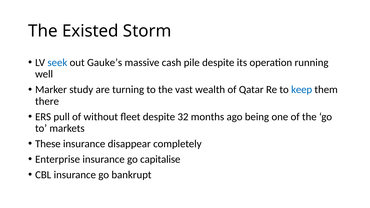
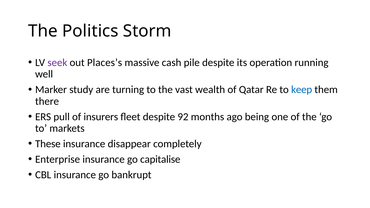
Existed: Existed -> Politics
seek colour: blue -> purple
Gauke’s: Gauke’s -> Places’s
without: without -> insurers
32: 32 -> 92
